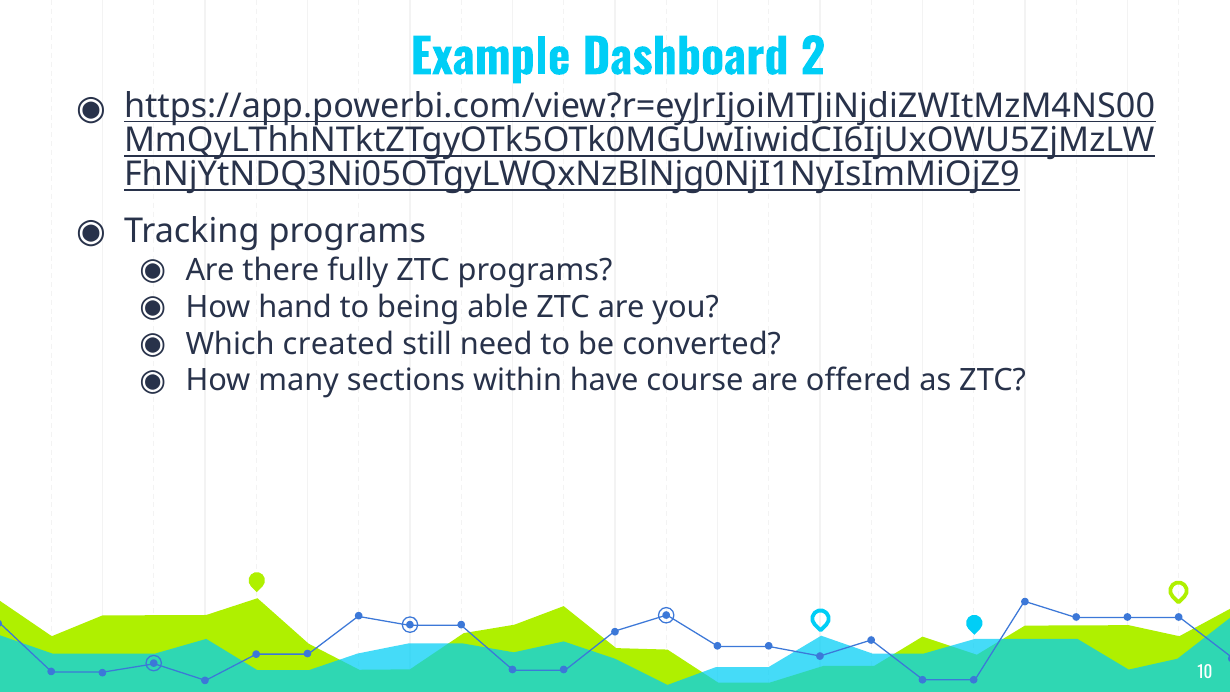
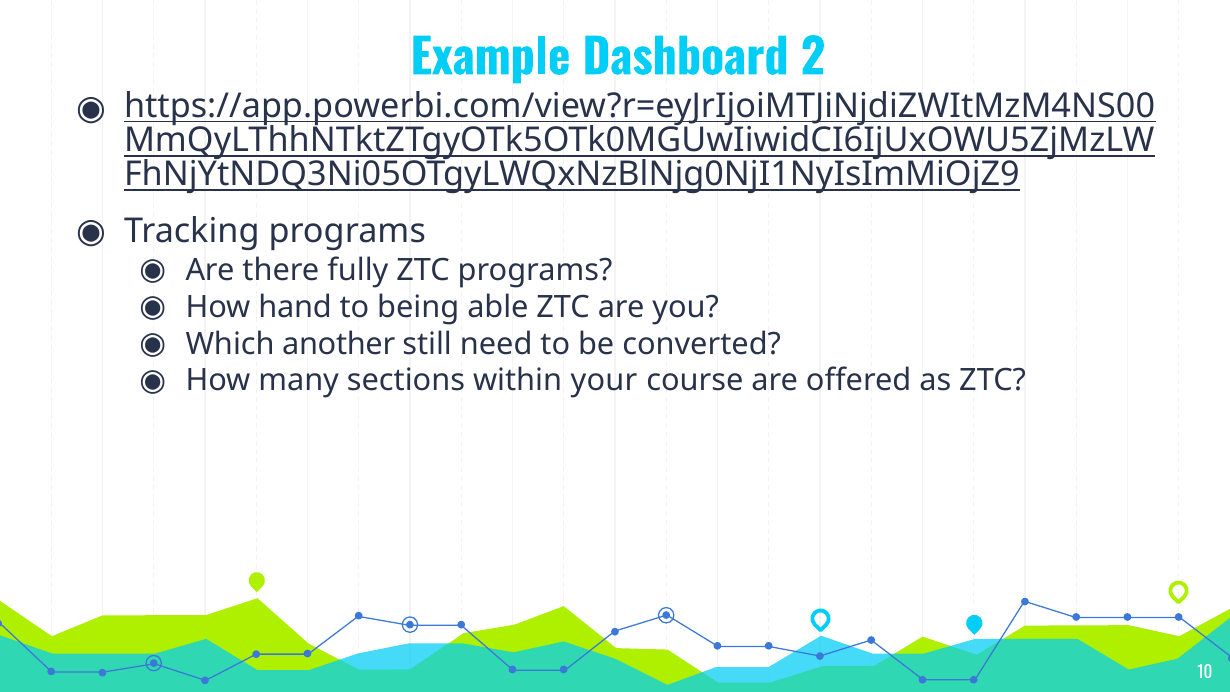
created: created -> another
have: have -> your
